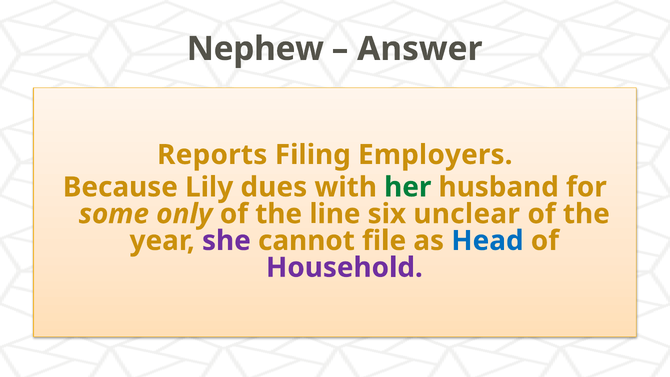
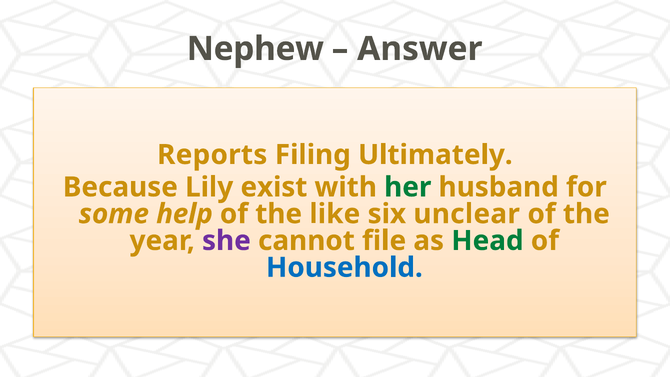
Employers: Employers -> Ultimately
dues: dues -> exist
only: only -> help
line: line -> like
Head colour: blue -> green
Household colour: purple -> blue
